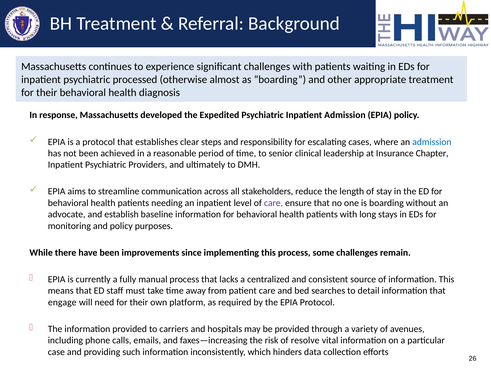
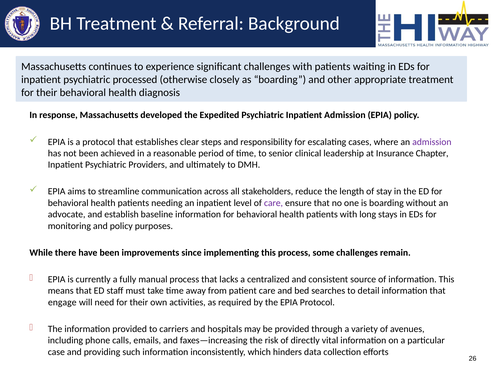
almost: almost -> closely
admission at (432, 142) colour: blue -> purple
platform: platform -> activities
resolve: resolve -> directly
